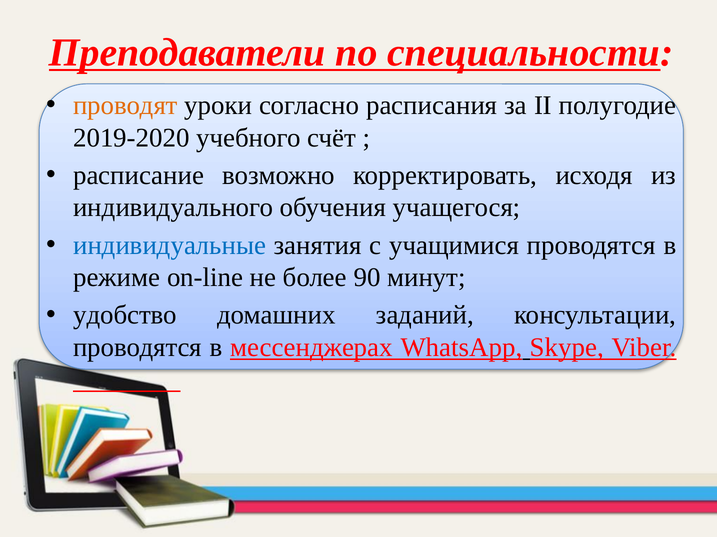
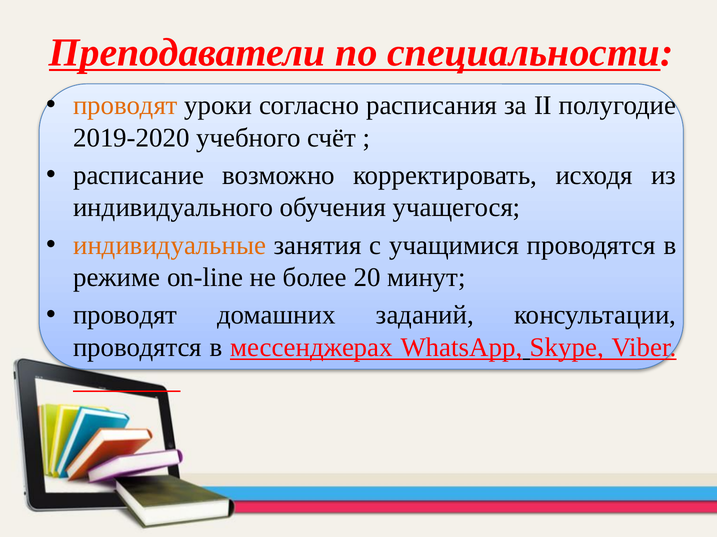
индивидуальные colour: blue -> orange
90: 90 -> 20
удобство at (125, 315): удобство -> проводят
